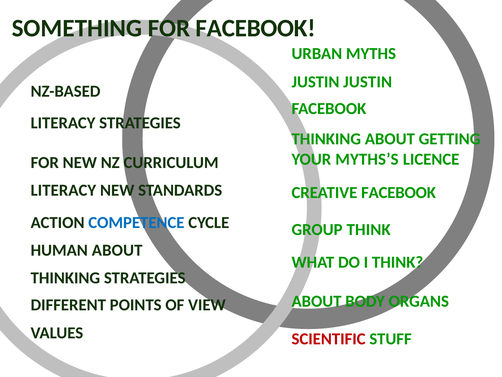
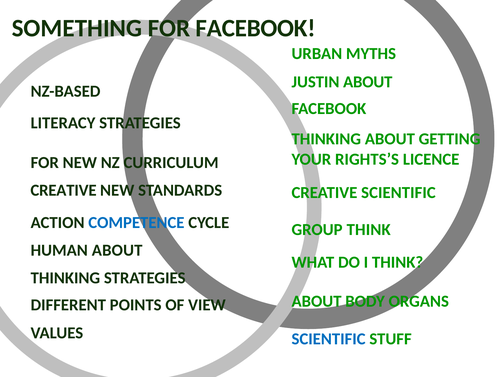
JUSTIN JUSTIN: JUSTIN -> ABOUT
MYTHS’S: MYTHS’S -> RIGHTS’S
LITERACY at (63, 190): LITERACY -> CREATIVE
CREATIVE FACEBOOK: FACEBOOK -> SCIENTIFIC
SCIENTIFIC at (329, 339) colour: red -> blue
